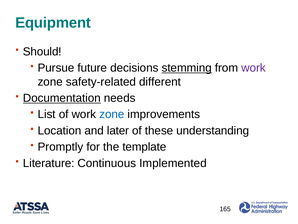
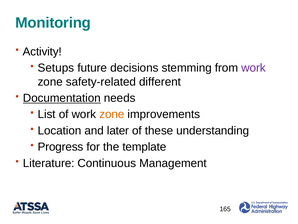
Equipment: Equipment -> Monitoring
Should: Should -> Activity
Pursue: Pursue -> Setups
stemming underline: present -> none
zone at (112, 114) colour: blue -> orange
Promptly: Promptly -> Progress
Implemented: Implemented -> Management
